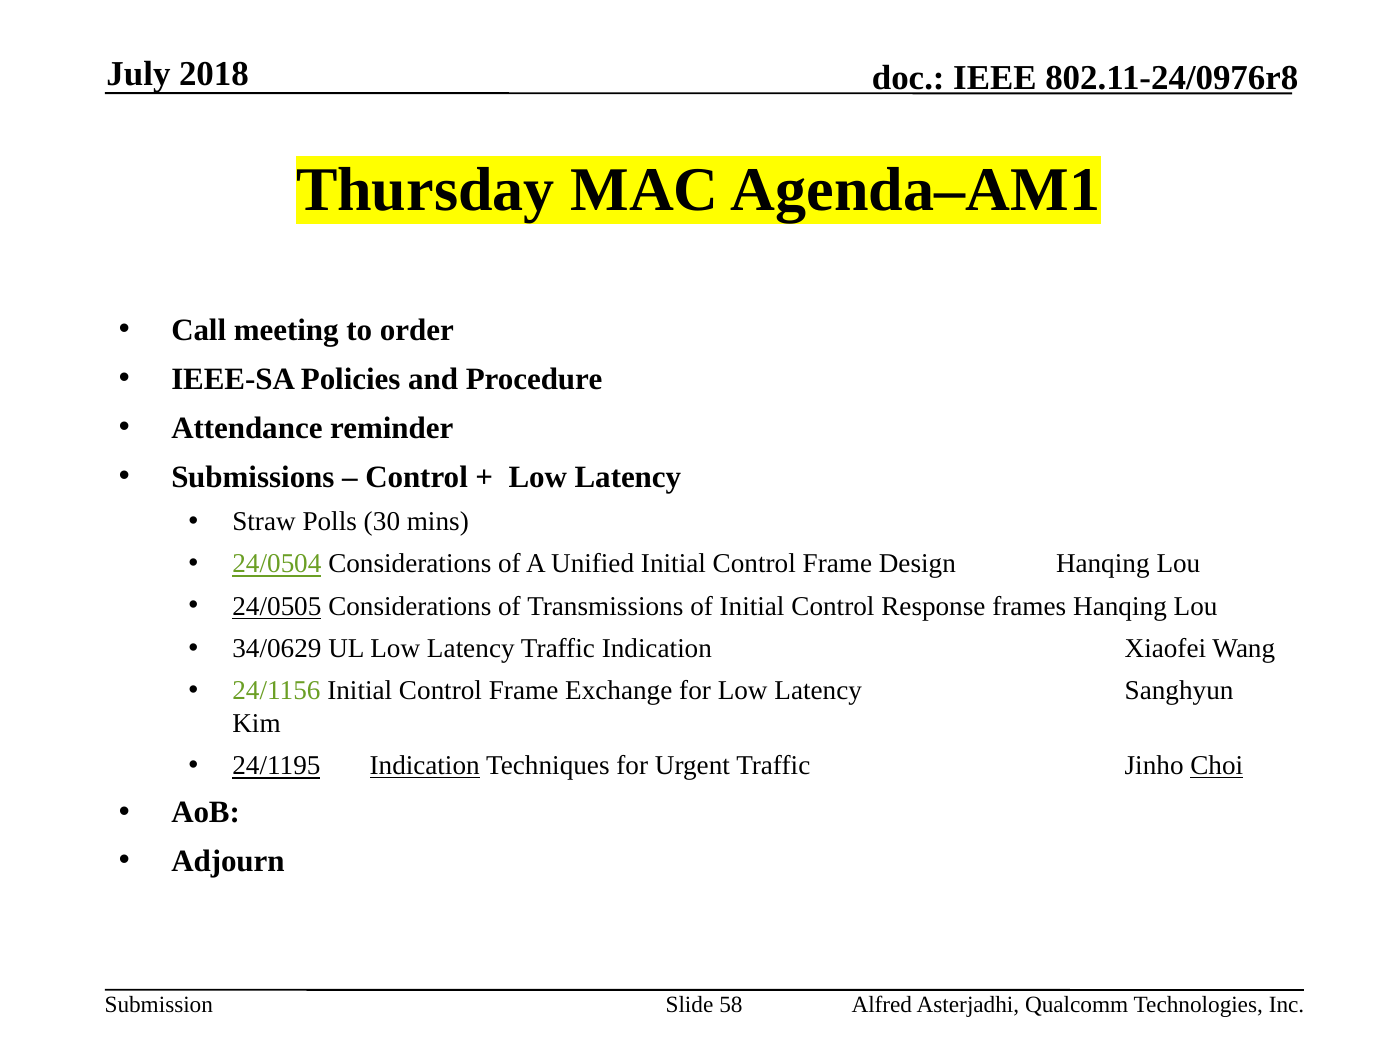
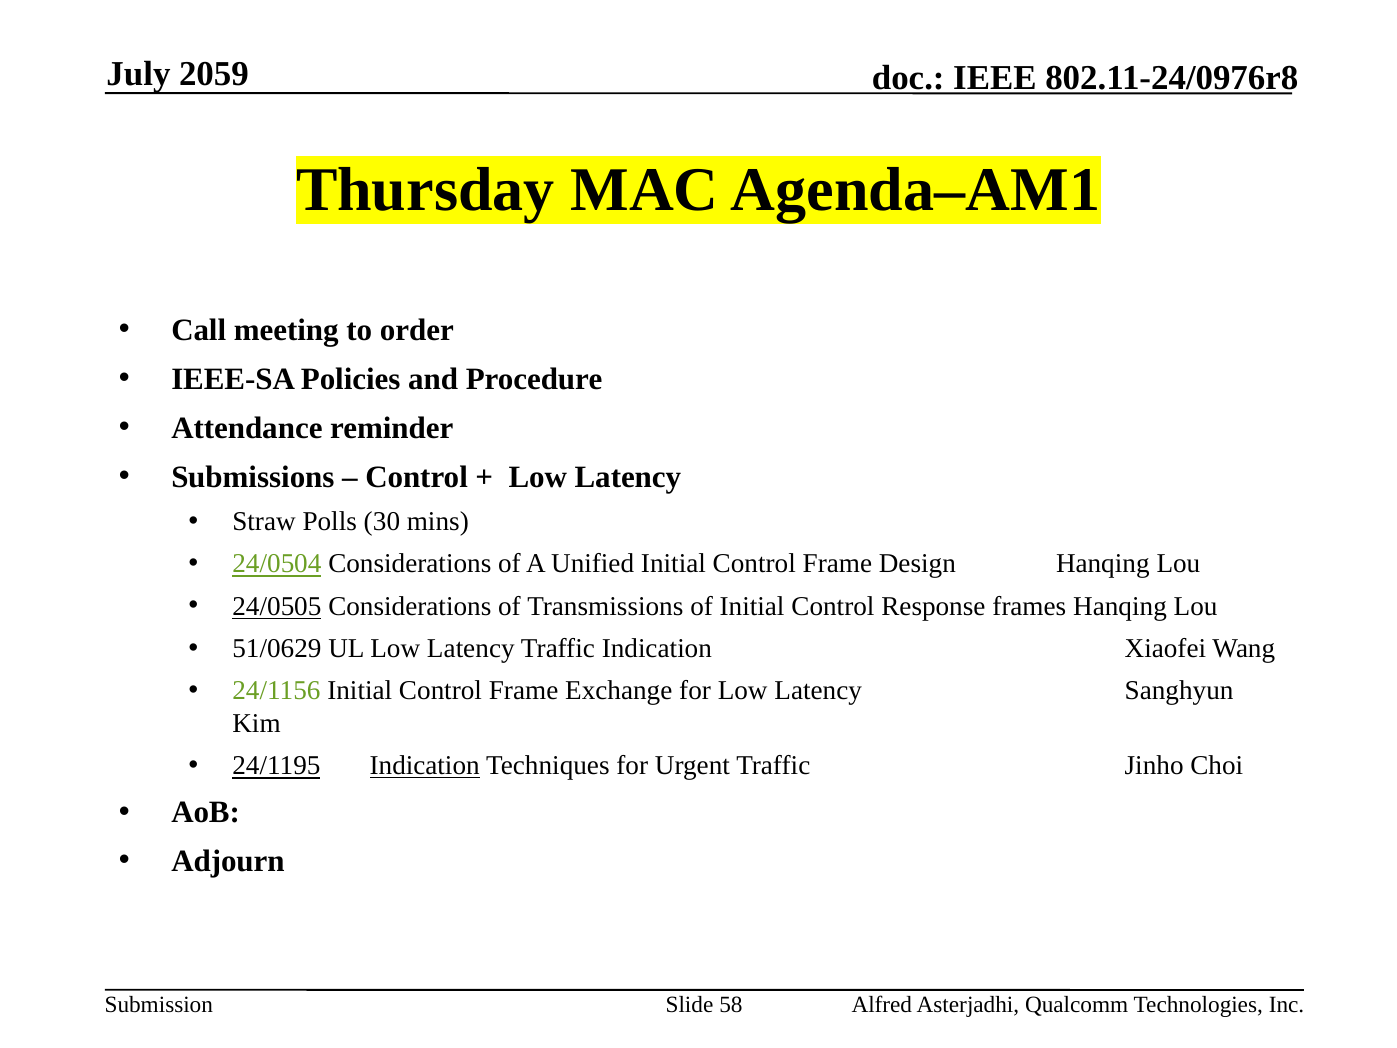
2018: 2018 -> 2059
34/0629: 34/0629 -> 51/0629
Choi underline: present -> none
